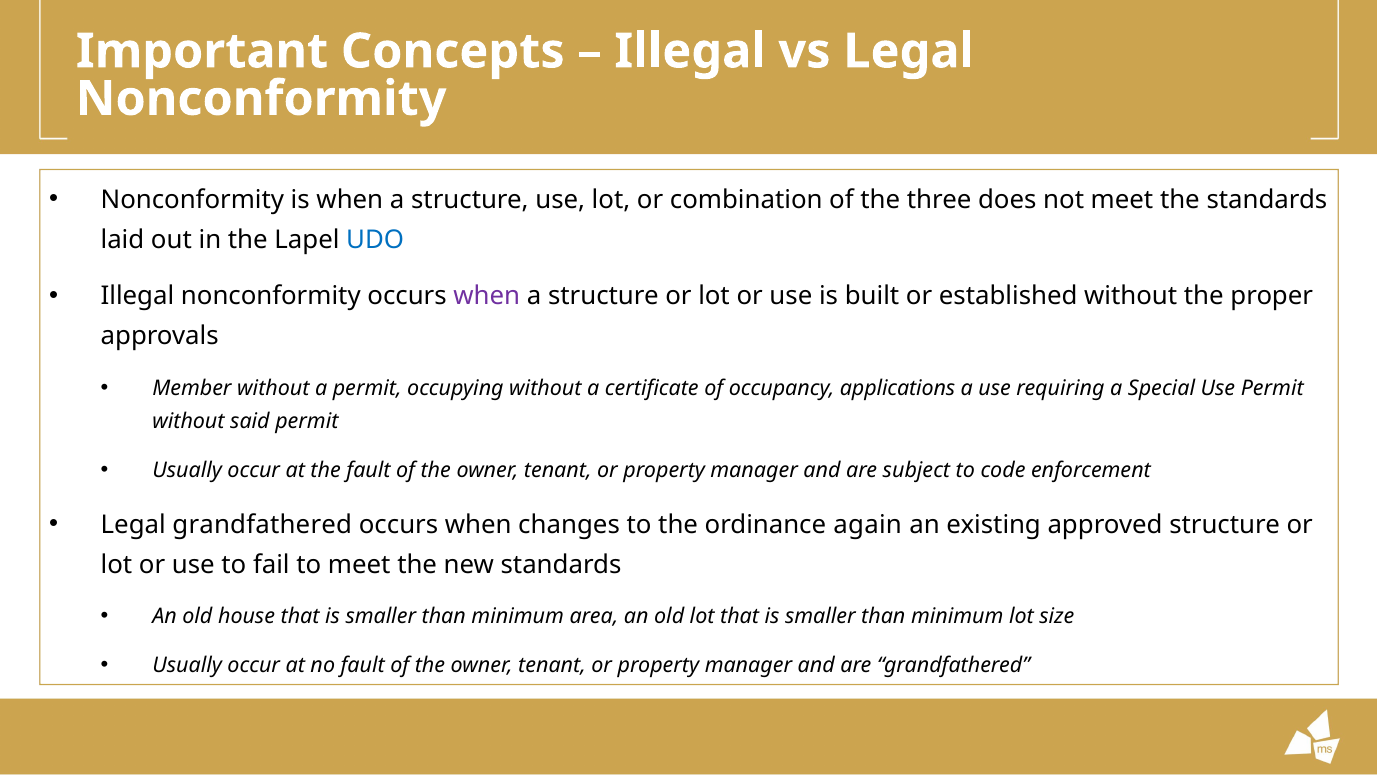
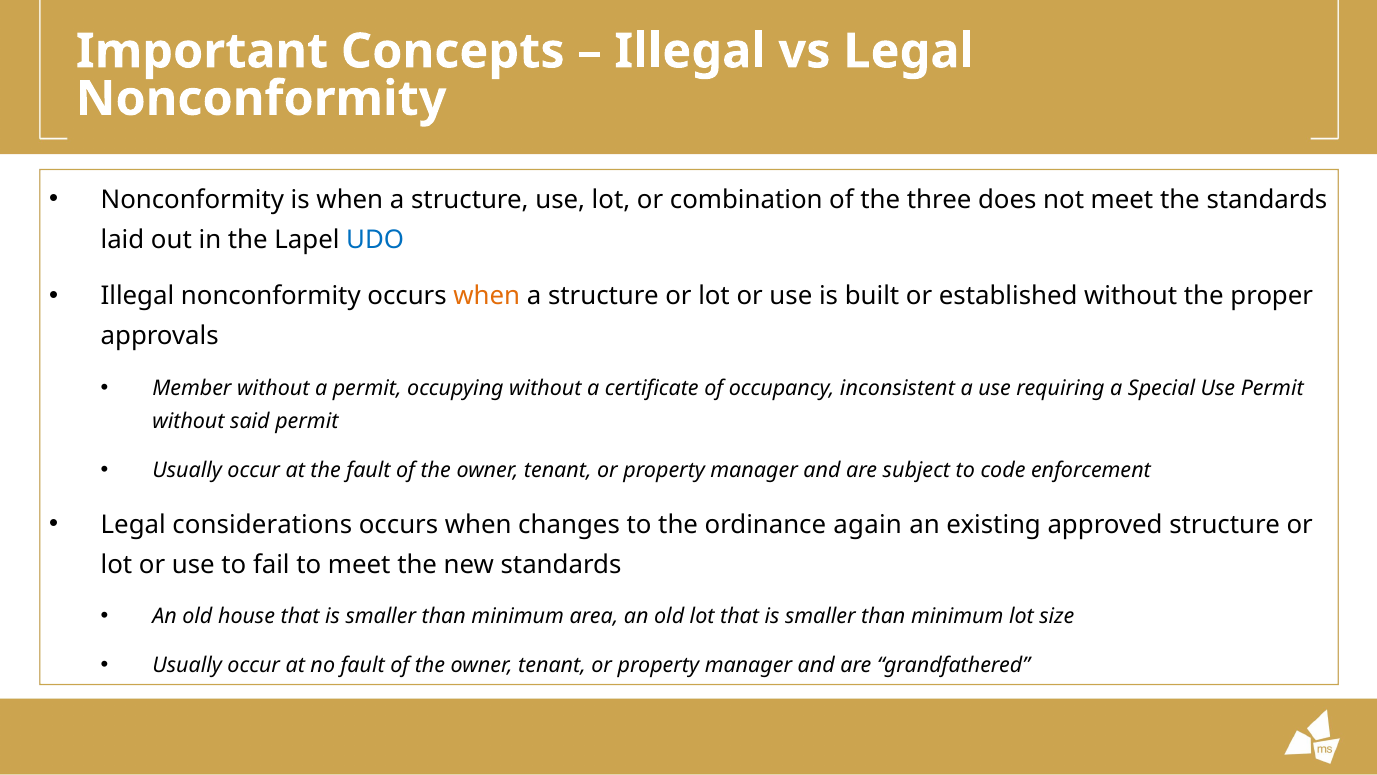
when at (487, 296) colour: purple -> orange
applications: applications -> inconsistent
Legal grandfathered: grandfathered -> considerations
